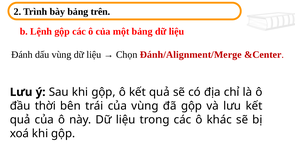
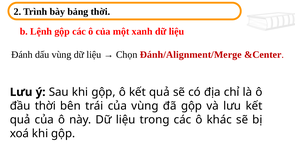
bảng trên: trên -> thời
một bảng: bảng -> xanh
